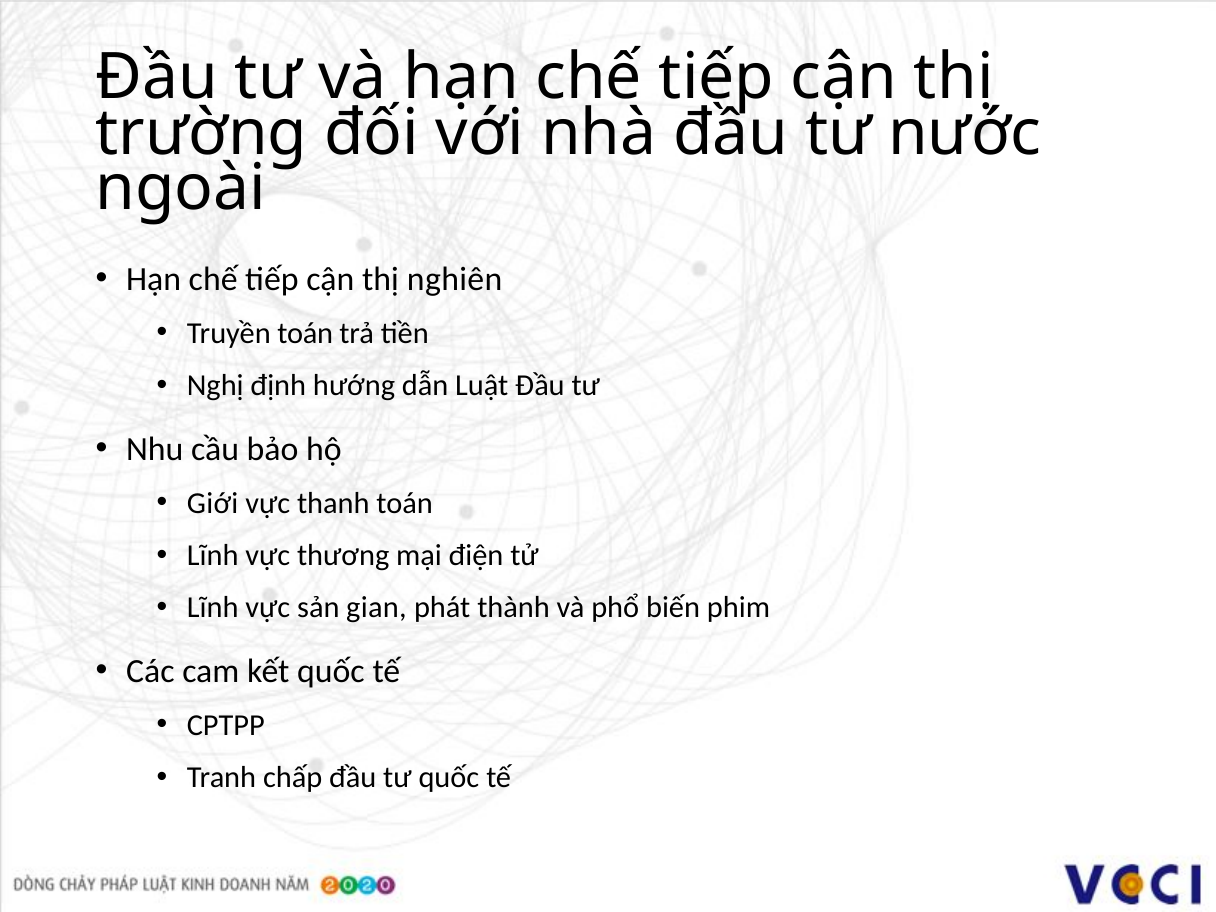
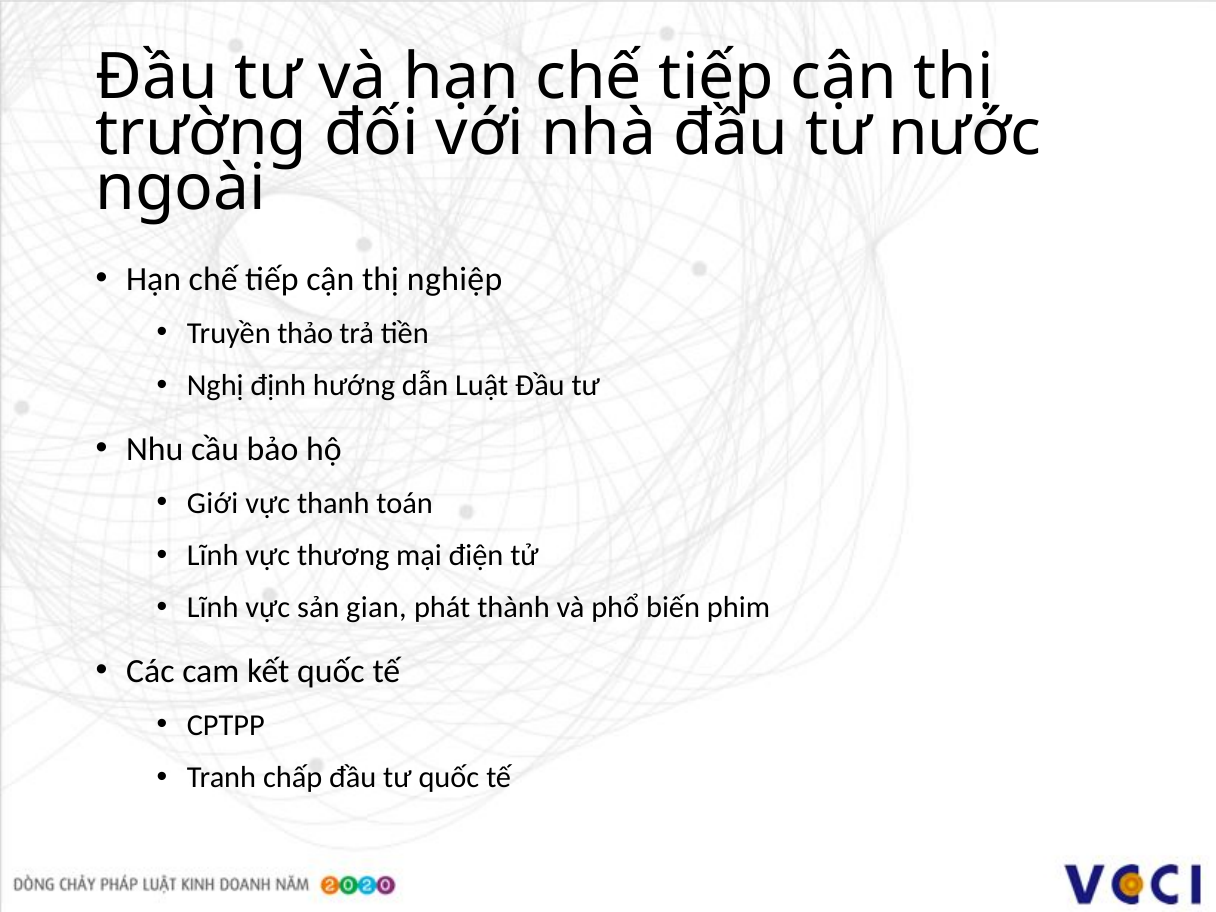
nghiên: nghiên -> nghiệp
Truyền toán: toán -> thảo
